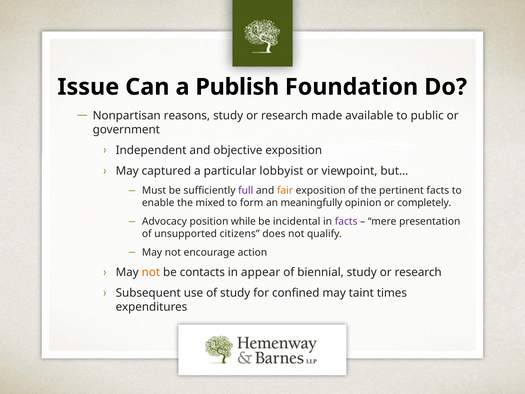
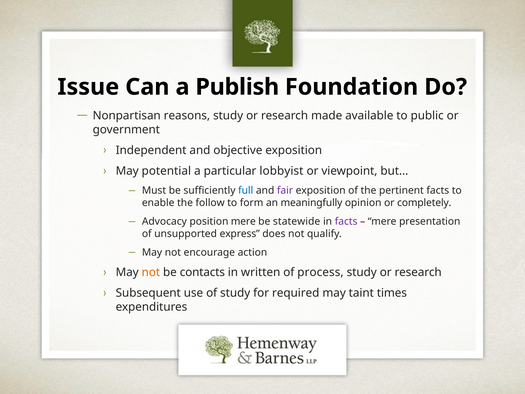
captured: captured -> potential
full colour: purple -> blue
fair colour: orange -> purple
mixed: mixed -> follow
position while: while -> mere
incidental: incidental -> statewide
citizens: citizens -> express
appear: appear -> written
biennial: biennial -> process
confined: confined -> required
